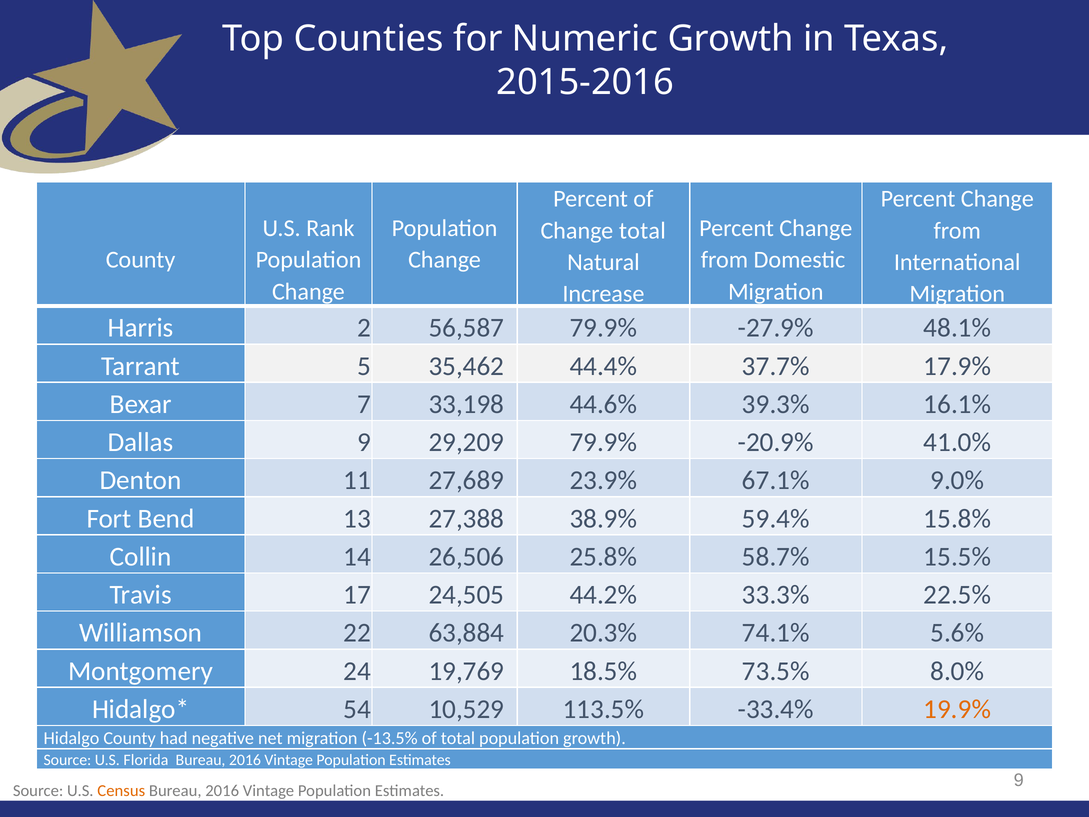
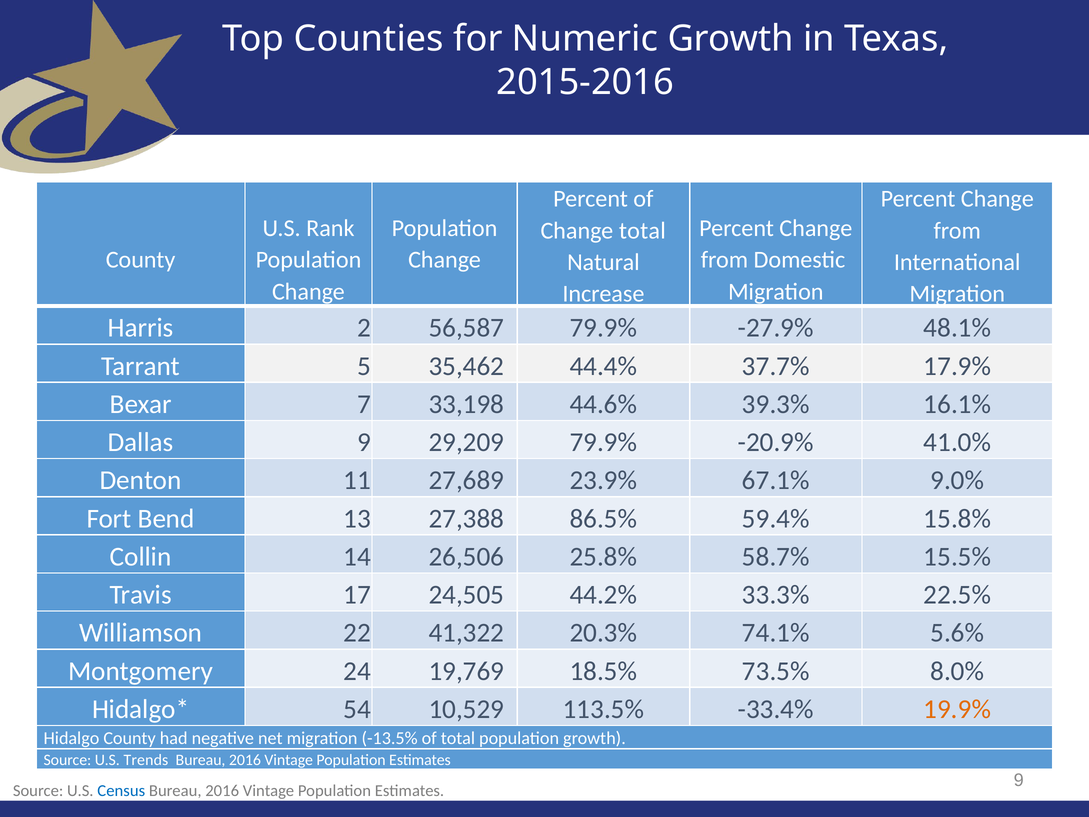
38.9%: 38.9% -> 86.5%
63,884: 63,884 -> 41,322
Florida: Florida -> Trends
Census colour: orange -> blue
